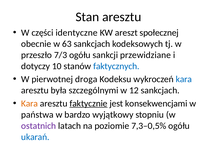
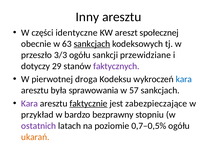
Stan: Stan -> Inny
sankcjach at (92, 44) underline: none -> present
7/3: 7/3 -> 3/3
10: 10 -> 29
faktycznych colour: blue -> purple
szczególnymi: szczególnymi -> sprawowania
12: 12 -> 57
Kara at (30, 104) colour: orange -> purple
konsekwencjami: konsekwencjami -> zabezpieczające
państwa: państwa -> przykład
wyjątkowy: wyjątkowy -> bezprawny
7,3–0,5%: 7,3–0,5% -> 0,7–0,5%
ukarań colour: blue -> orange
